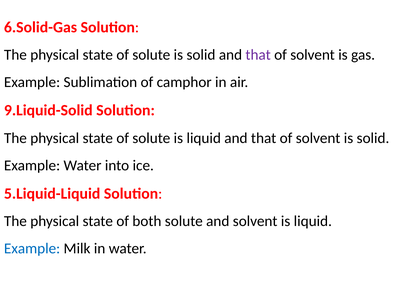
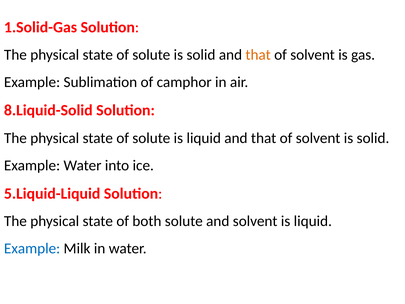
6.Solid-Gas: 6.Solid-Gas -> 1.Solid-Gas
that at (258, 55) colour: purple -> orange
9.Liquid-Solid: 9.Liquid-Solid -> 8.Liquid-Solid
